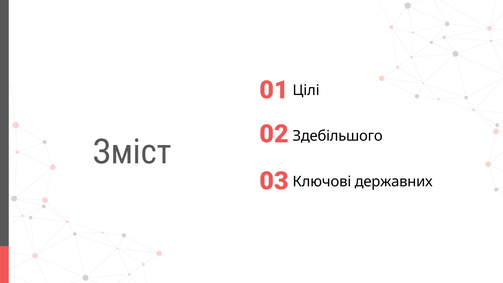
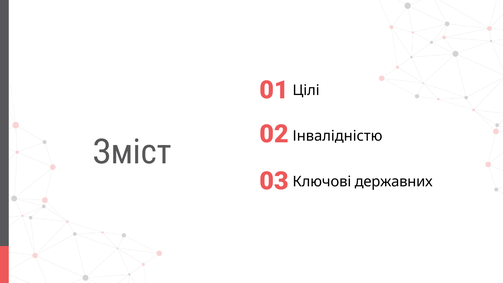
Здебільшого: Здебільшого -> Інвалідністю
